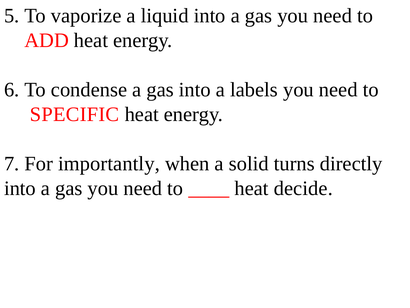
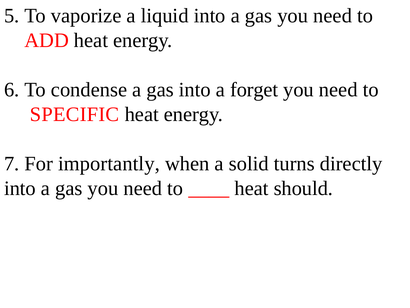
labels: labels -> forget
decide: decide -> should
